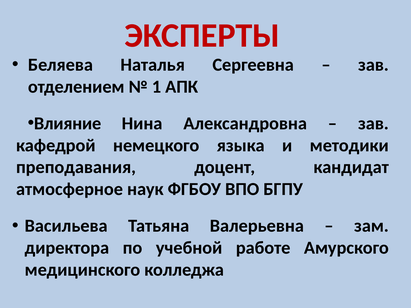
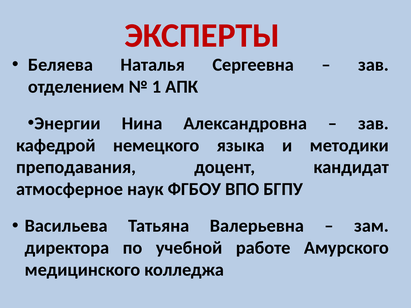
Влияние: Влияние -> Энергии
